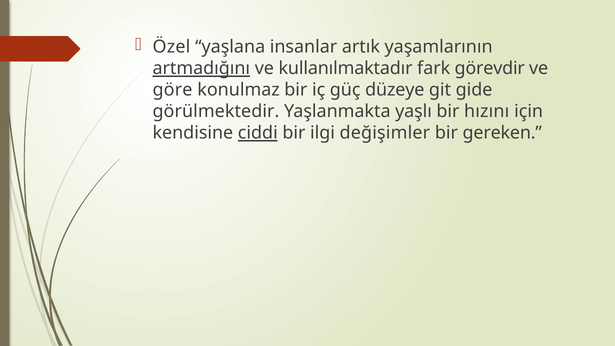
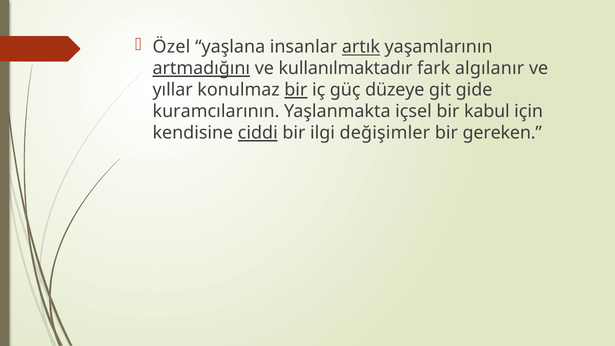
artık underline: none -> present
görevdir: görevdir -> algılanır
göre: göre -> yıllar
bir at (296, 90) underline: none -> present
görülmektedir: görülmektedir -> kuramcılarının
yaşlı: yaşlı -> içsel
hızını: hızını -> kabul
